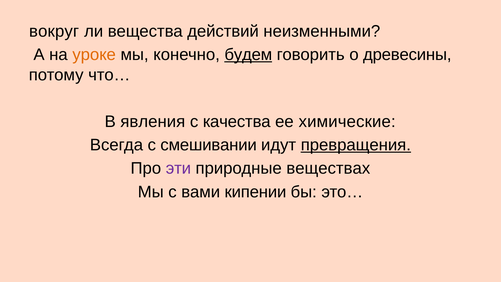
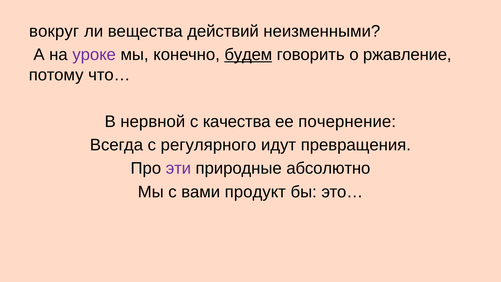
уроке colour: orange -> purple
древесины: древесины -> ржавление
явления: явления -> нервной
химические: химические -> почернение
смешивании: смешивании -> регулярного
превращения underline: present -> none
веществах: веществах -> абсолютно
кипении: кипении -> продукт
